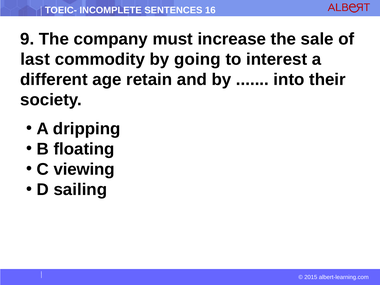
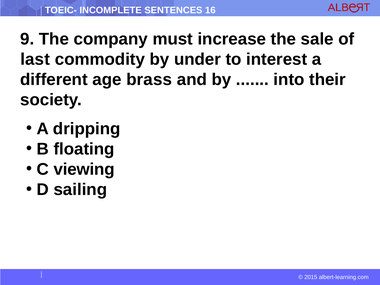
going: going -> under
retain: retain -> brass
